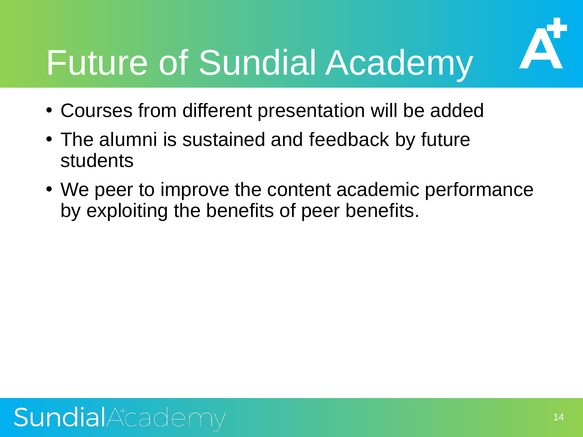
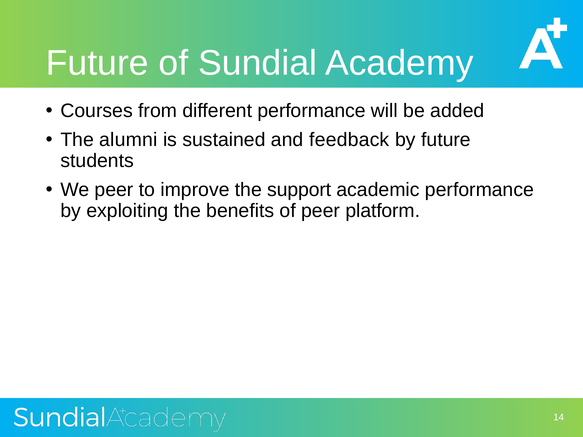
different presentation: presentation -> performance
content: content -> support
peer benefits: benefits -> platform
